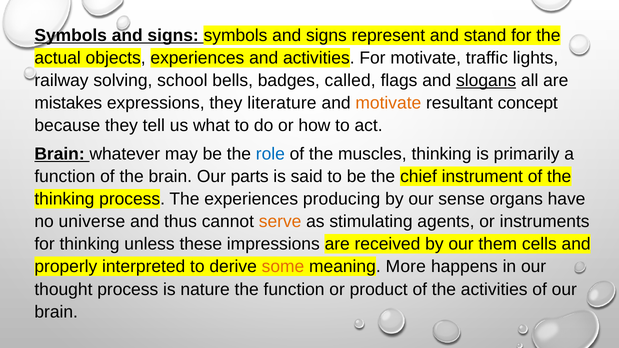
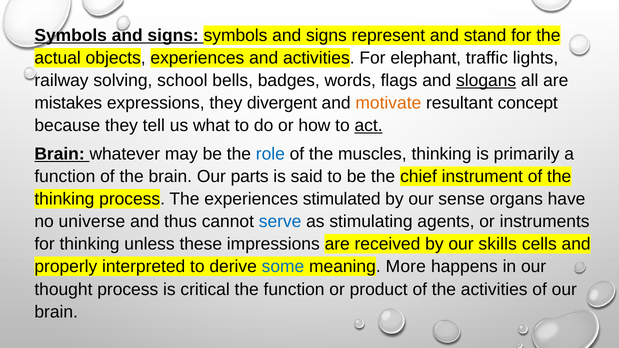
For motivate: motivate -> elephant
called: called -> words
literature: literature -> divergent
act underline: none -> present
producing: producing -> stimulated
serve colour: orange -> blue
them: them -> skills
some colour: orange -> blue
nature: nature -> critical
